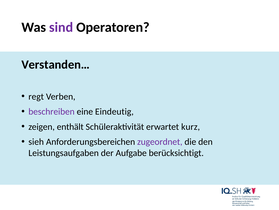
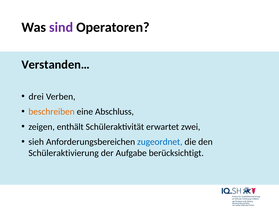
regt: regt -> drei
beschreiben colour: purple -> orange
Eindeutig: Eindeutig -> Abschluss
kurz: kurz -> zwei
zugeordnet colour: purple -> blue
Leistungsaufgaben: Leistungsaufgaben -> Schüleraktivierung
